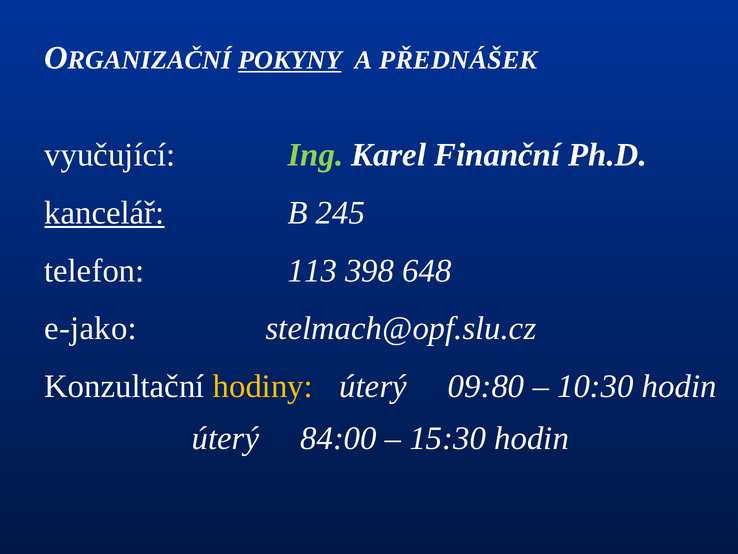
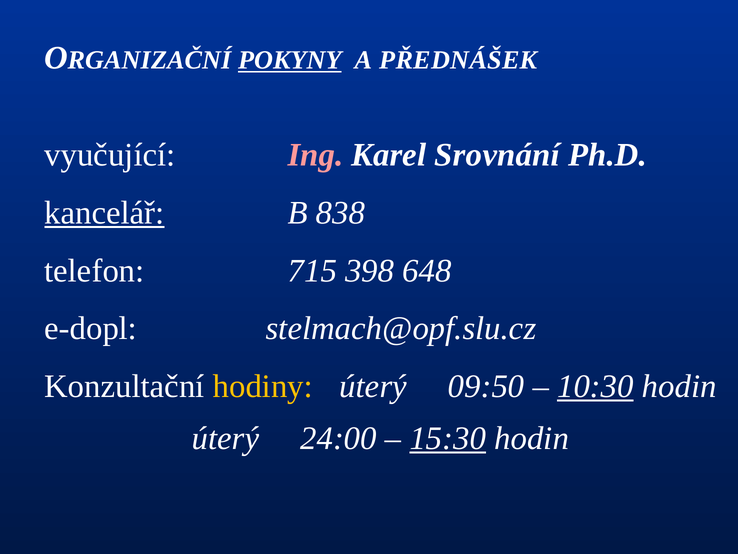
Ing colour: light green -> pink
Finanční: Finanční -> Srovnání
245: 245 -> 838
113: 113 -> 715
e-jako: e-jako -> e-dopl
09:80: 09:80 -> 09:50
10:30 underline: none -> present
84:00: 84:00 -> 24:00
15:30 underline: none -> present
